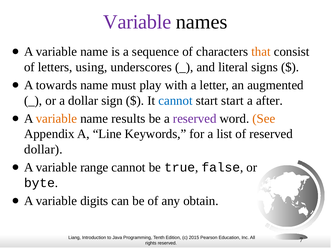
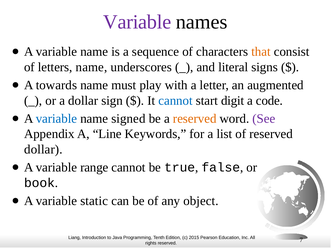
letters using: using -> name
start start: start -> digit
after: after -> code
variable at (56, 119) colour: orange -> blue
results: results -> signed
reserved at (195, 119) colour: purple -> orange
See colour: orange -> purple
byte: byte -> book
digits: digits -> static
obtain: obtain -> object
